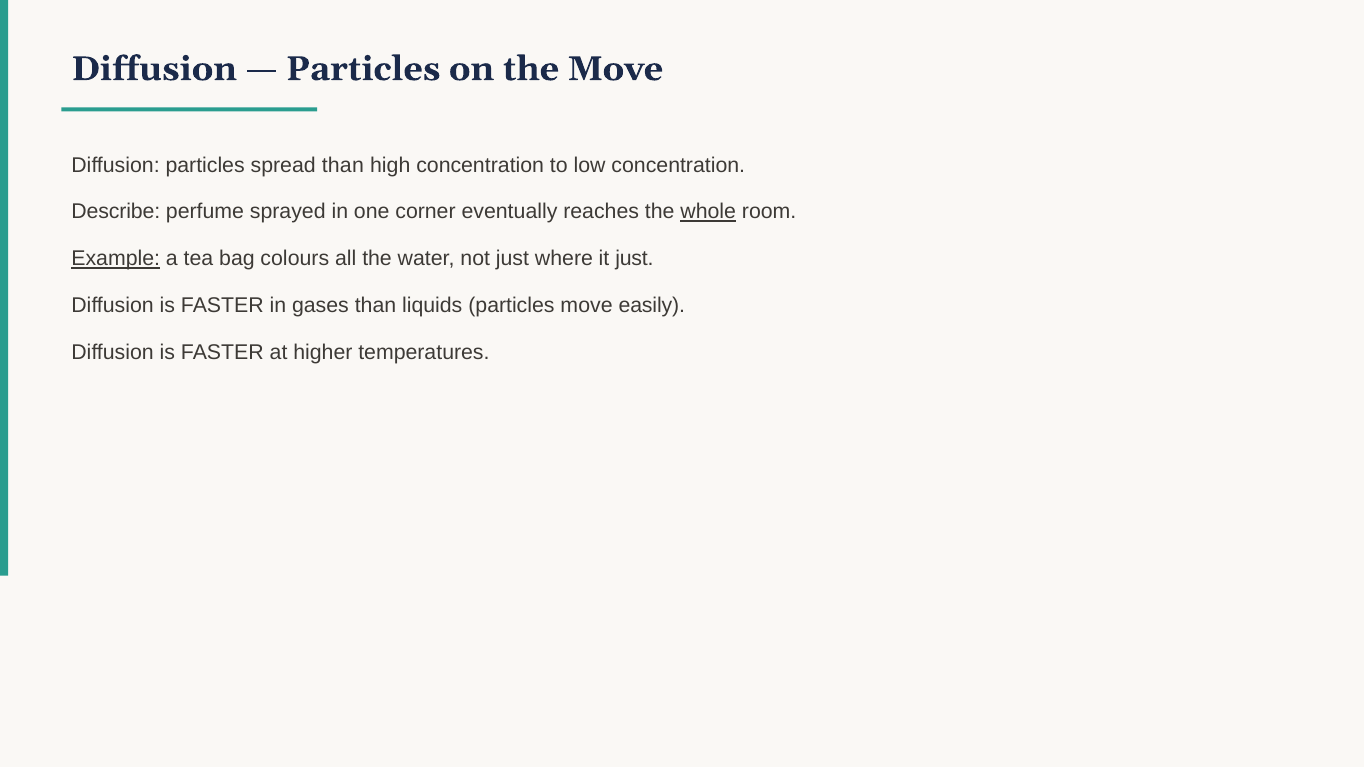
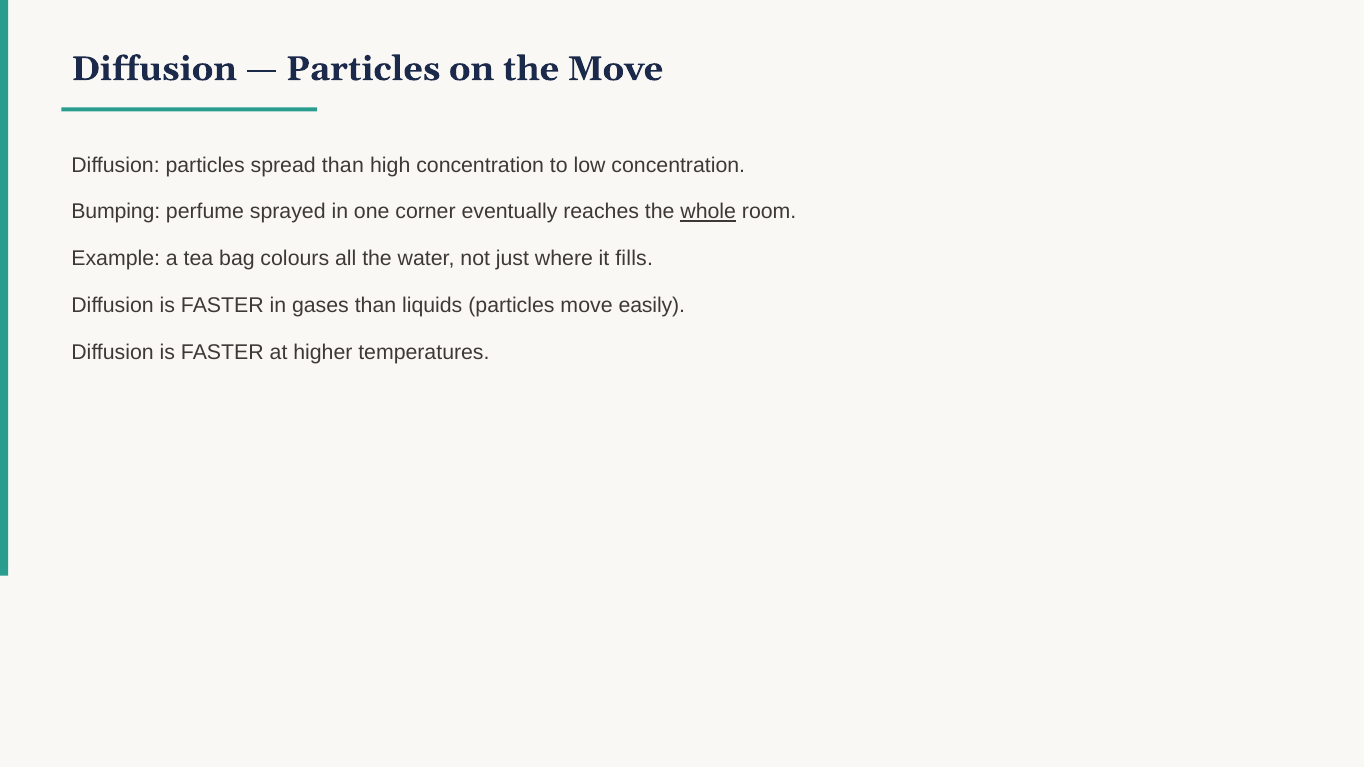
Describe: Describe -> Bumping
Example underline: present -> none
it just: just -> fills
